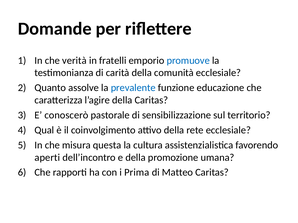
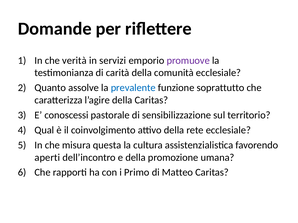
fratelli: fratelli -> servizi
promuove colour: blue -> purple
educazione: educazione -> soprattutto
conoscerò: conoscerò -> conoscessi
Prima: Prima -> Primo
